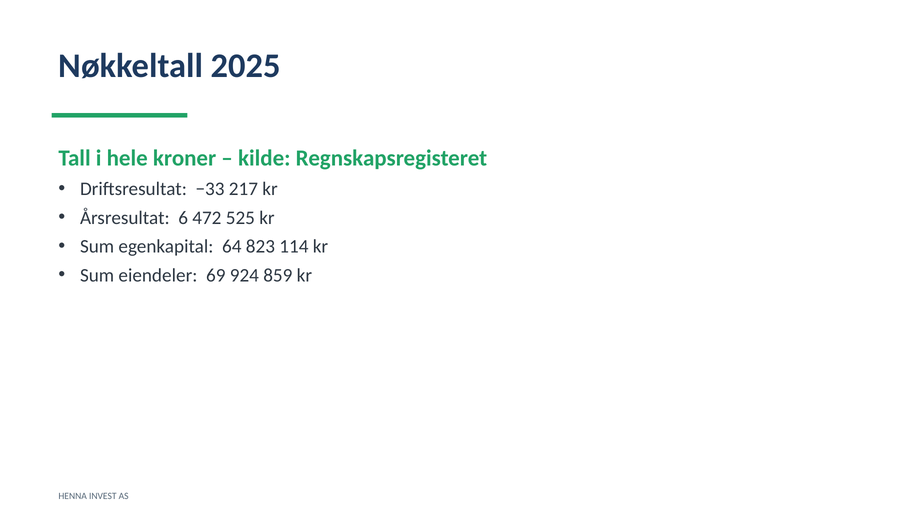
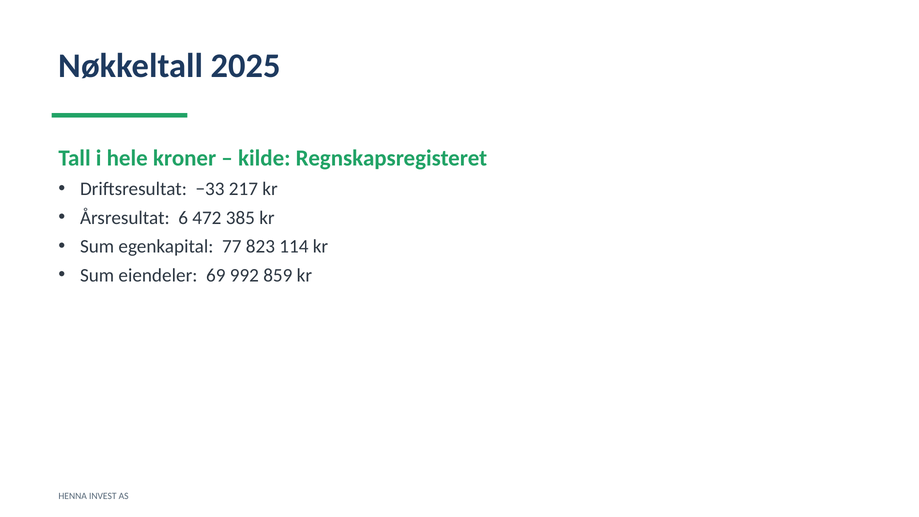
525: 525 -> 385
64: 64 -> 77
924: 924 -> 992
